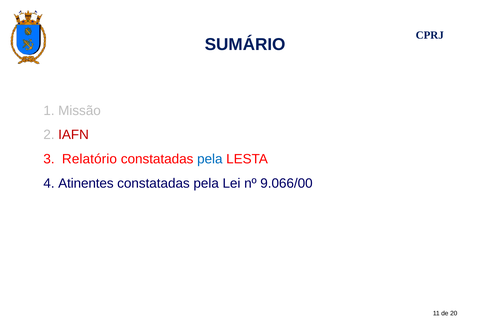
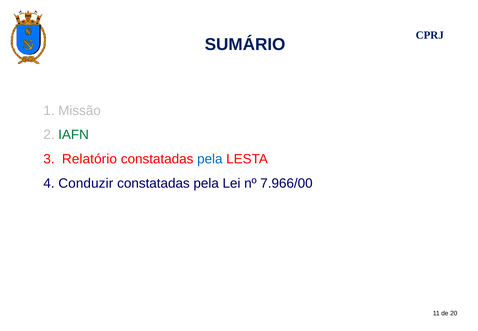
IAFN colour: red -> green
Atinentes: Atinentes -> Conduzir
9.066/00: 9.066/00 -> 7.966/00
